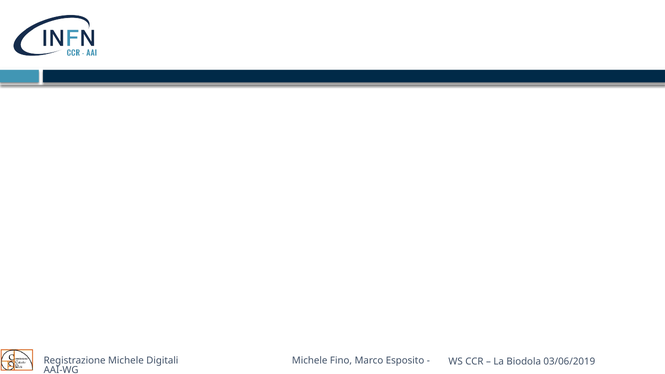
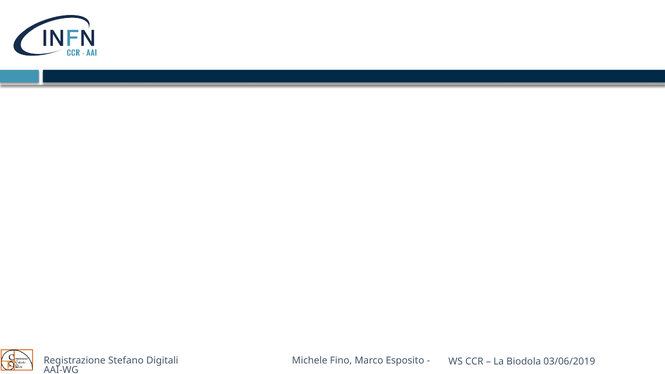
Registrazione Michele: Michele -> Stefano
